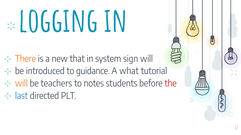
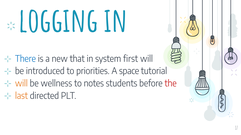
There colour: orange -> blue
sign: sign -> first
guidance: guidance -> priorities
what: what -> space
teachers: teachers -> wellness
last colour: blue -> orange
